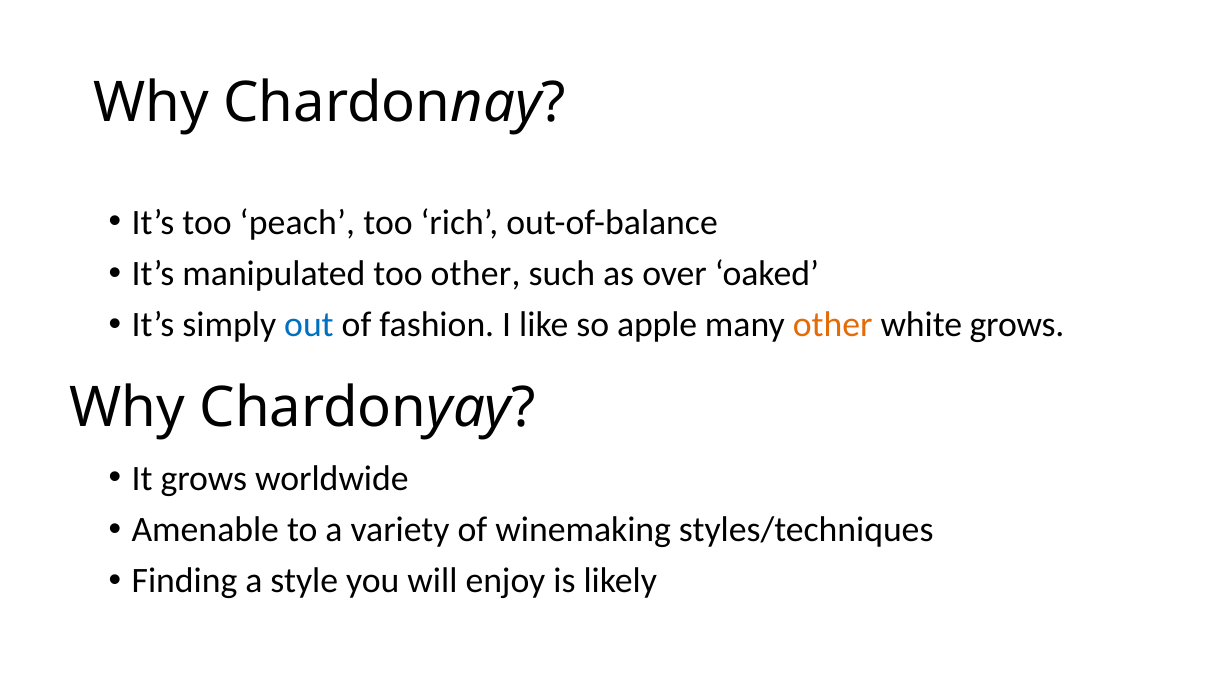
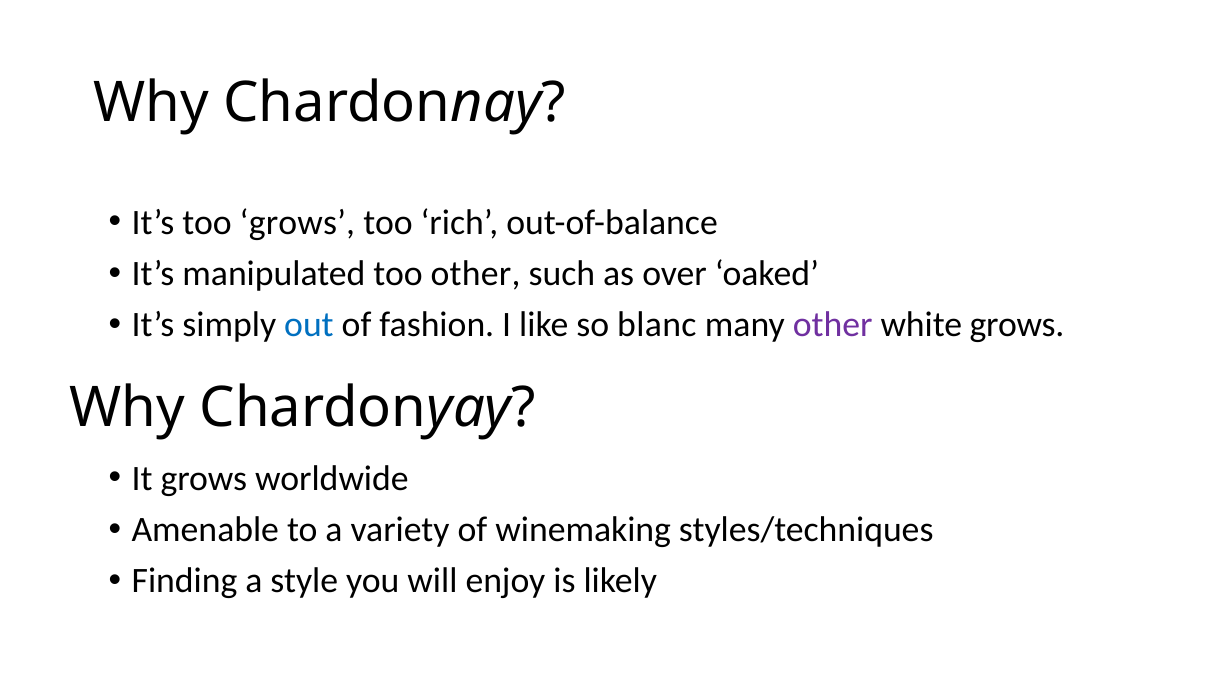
too peach: peach -> grows
apple: apple -> blanc
other at (833, 325) colour: orange -> purple
